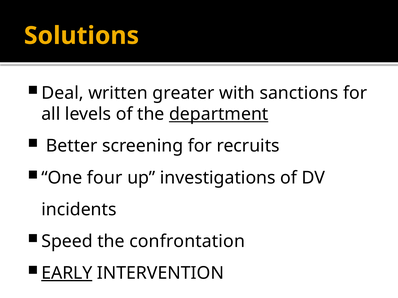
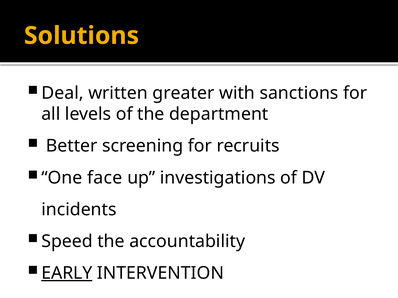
department underline: present -> none
four: four -> face
confrontation: confrontation -> accountability
